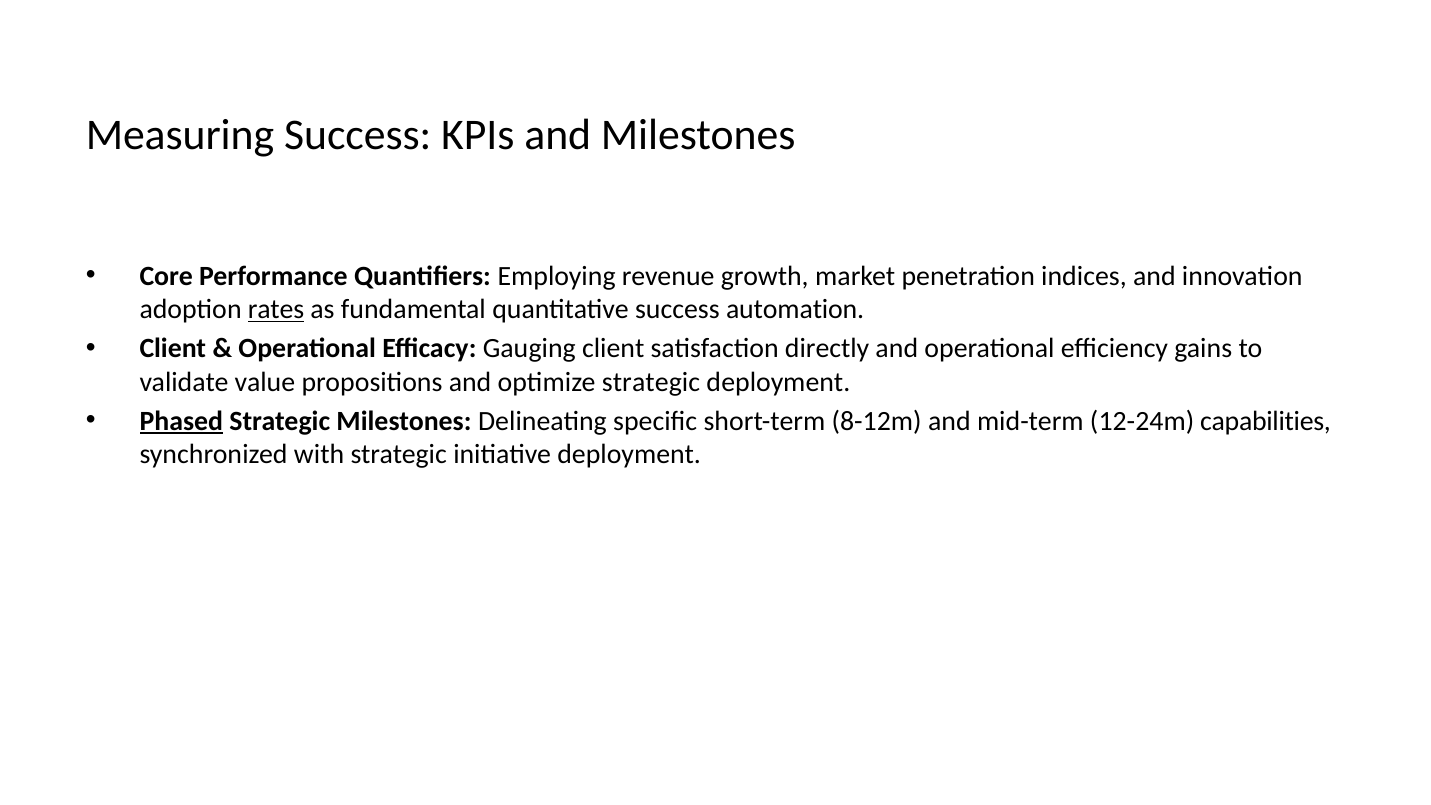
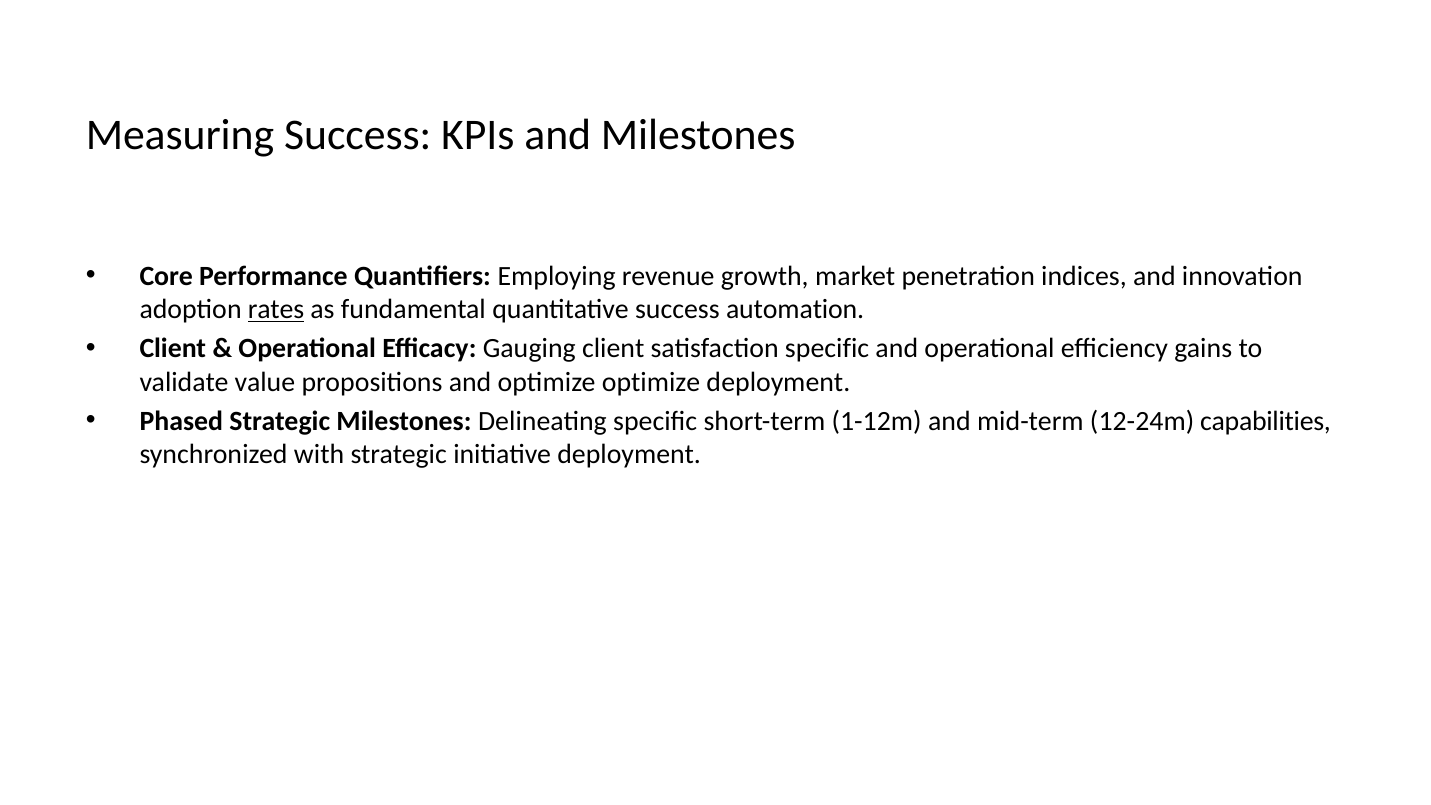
satisfaction directly: directly -> specific
optimize strategic: strategic -> optimize
Phased underline: present -> none
8-12m: 8-12m -> 1-12m
